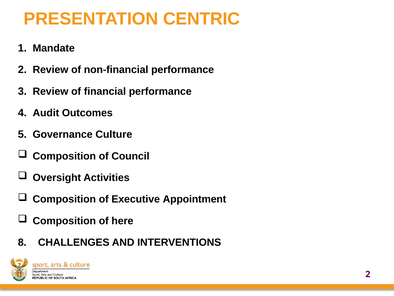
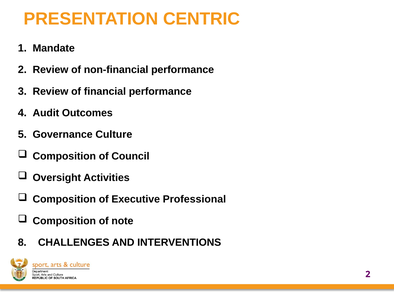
Appointment: Appointment -> Professional
here: here -> note
